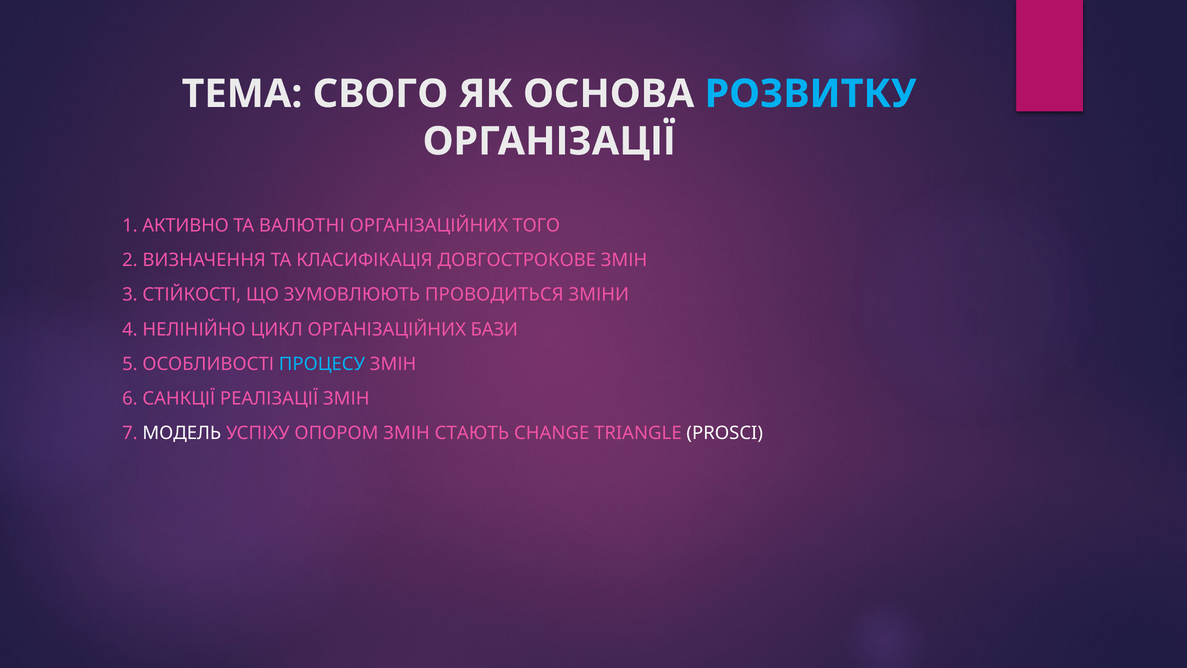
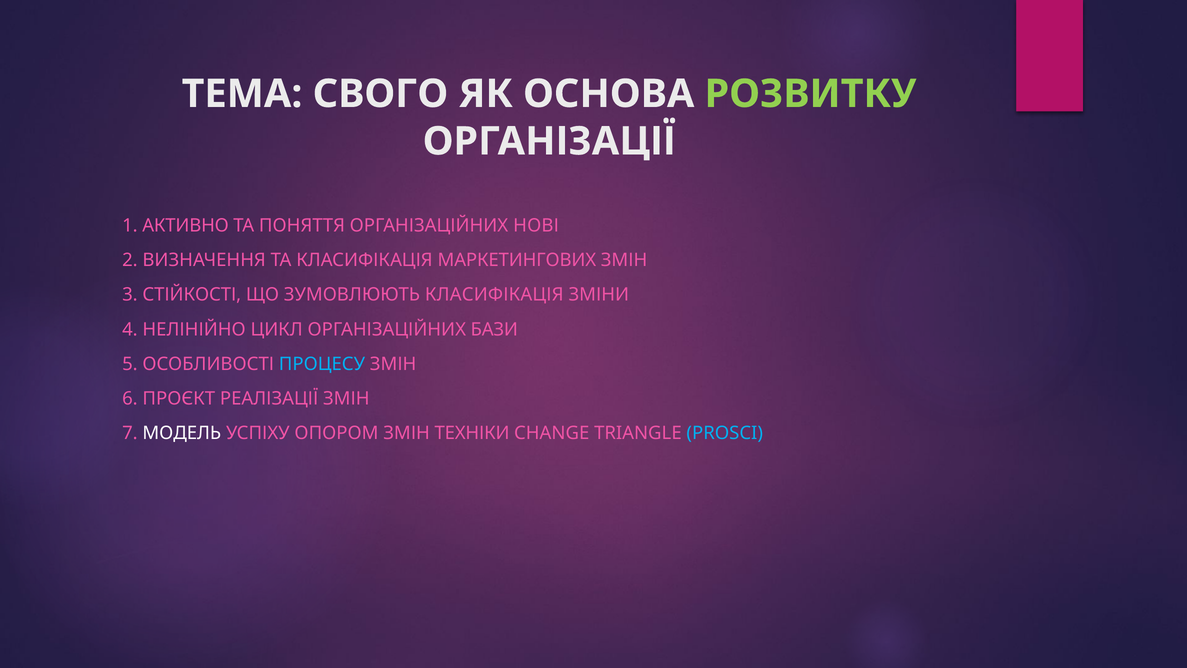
РОЗВИТКУ colour: light blue -> light green
ВАЛЮТНІ: ВАЛЮТНІ -> ПОНЯТТЯ
ТОГО: ТОГО -> НОВІ
ДОВГОСТРОКОВЕ: ДОВГОСТРОКОВЕ -> МАРКЕТИНГОВИХ
ЗУМОВЛЮЮТЬ ПРОВОДИТЬСЯ: ПРОВОДИТЬСЯ -> КЛАСИФІКАЦІЯ
САНКЦІЇ: САНКЦІЇ -> ПРОЄКТ
СТАЮТЬ: СТАЮТЬ -> ТЕХНІКИ
PROSCI colour: white -> light blue
